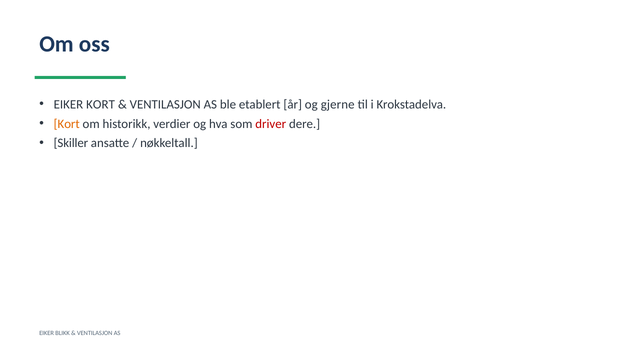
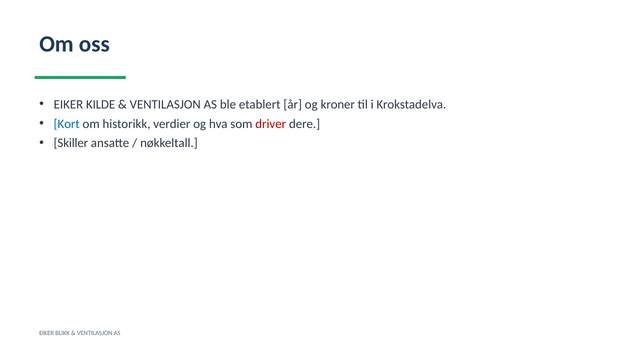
EIKER KORT: KORT -> KILDE
gjerne: gjerne -> kroner
Kort at (67, 124) colour: orange -> blue
